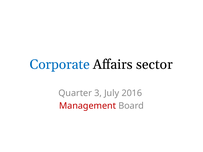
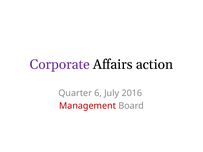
Corporate colour: blue -> purple
sector: sector -> action
3: 3 -> 6
